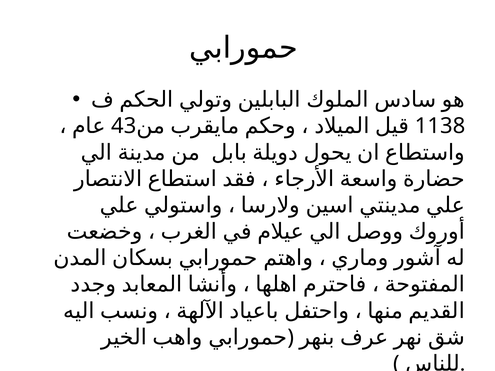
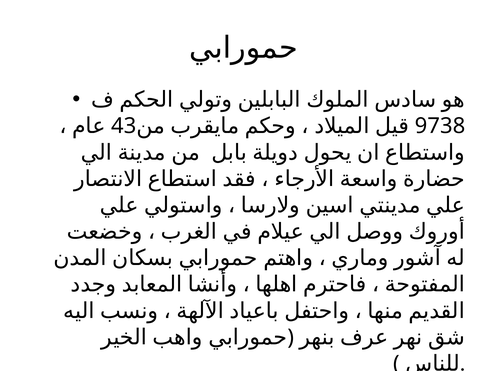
1138: 1138 -> 9738
